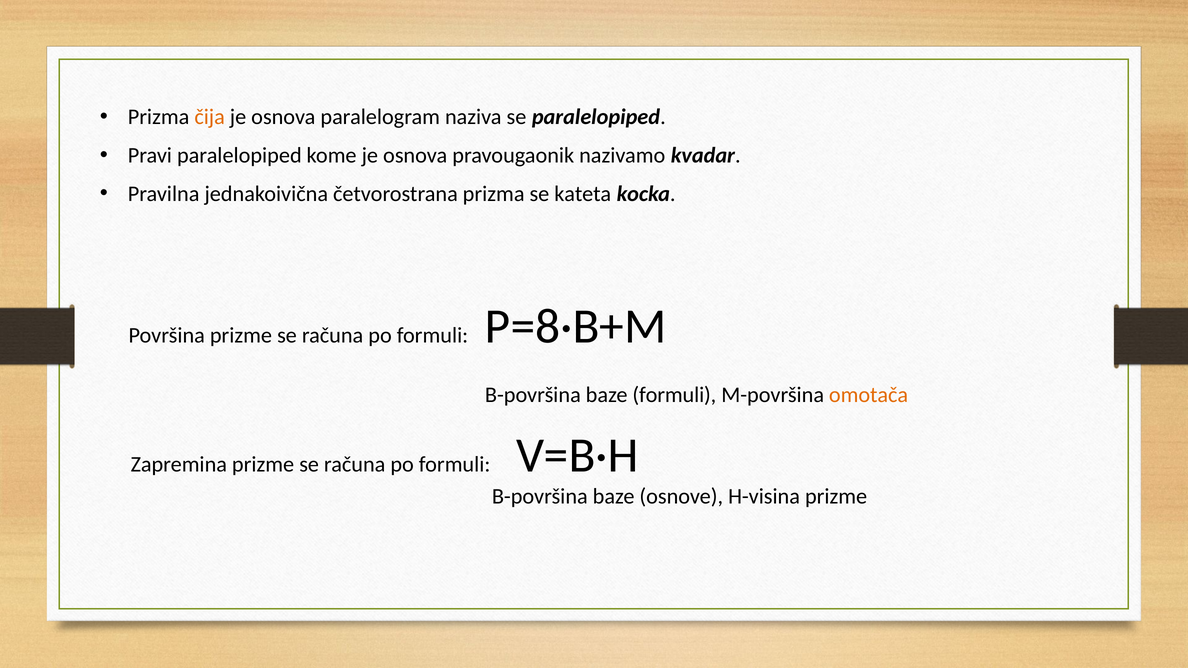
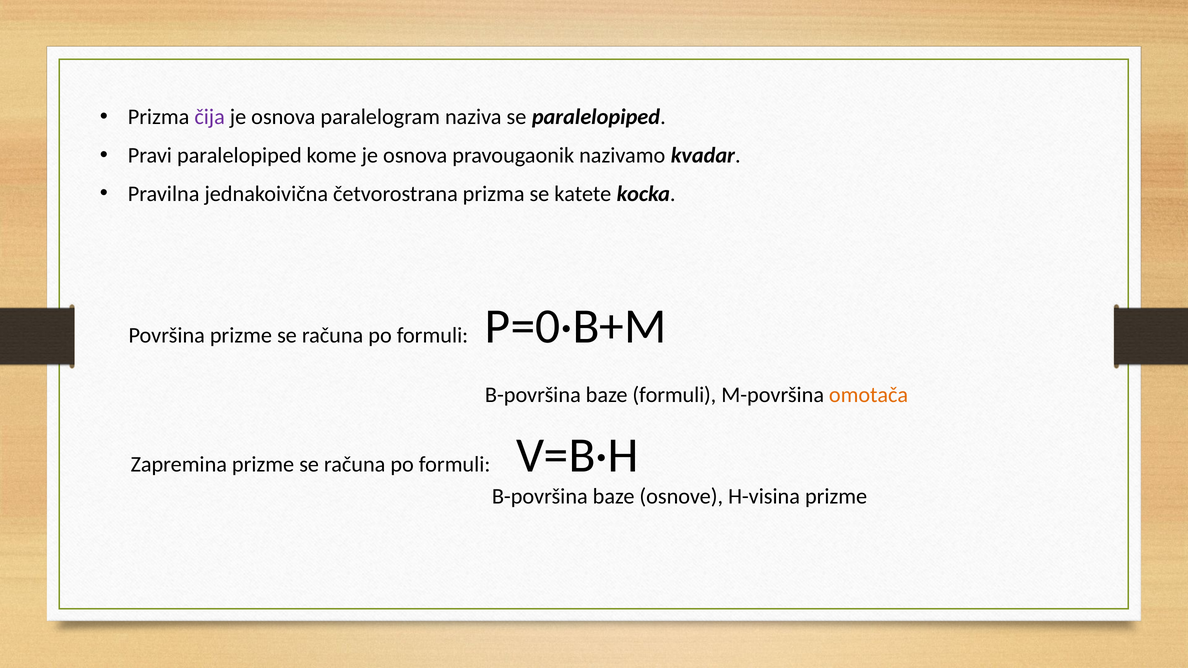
čija colour: orange -> purple
kateta: kateta -> katete
P=8·B+M: P=8·B+M -> P=0·B+M
